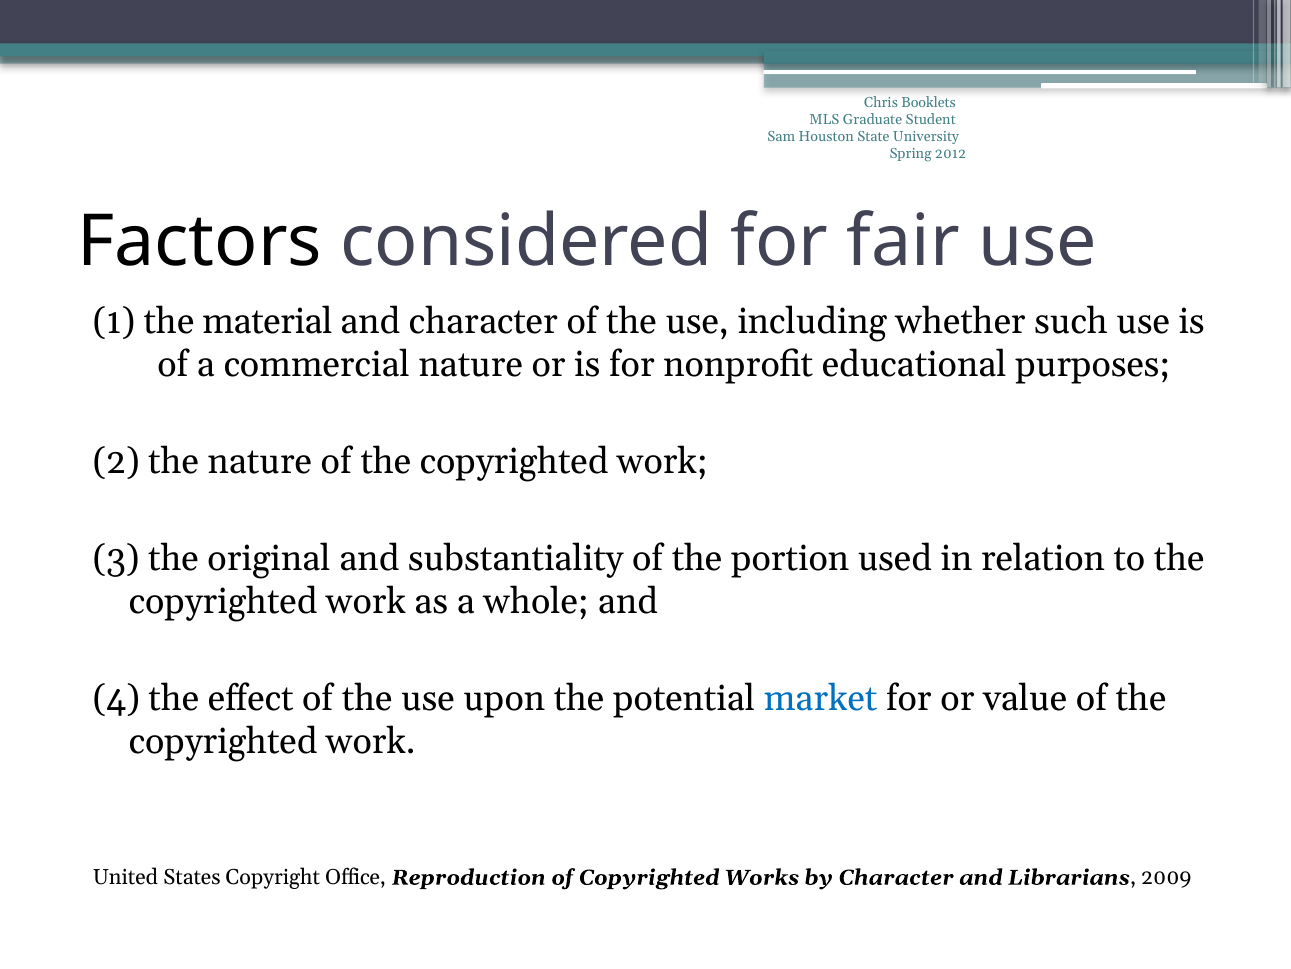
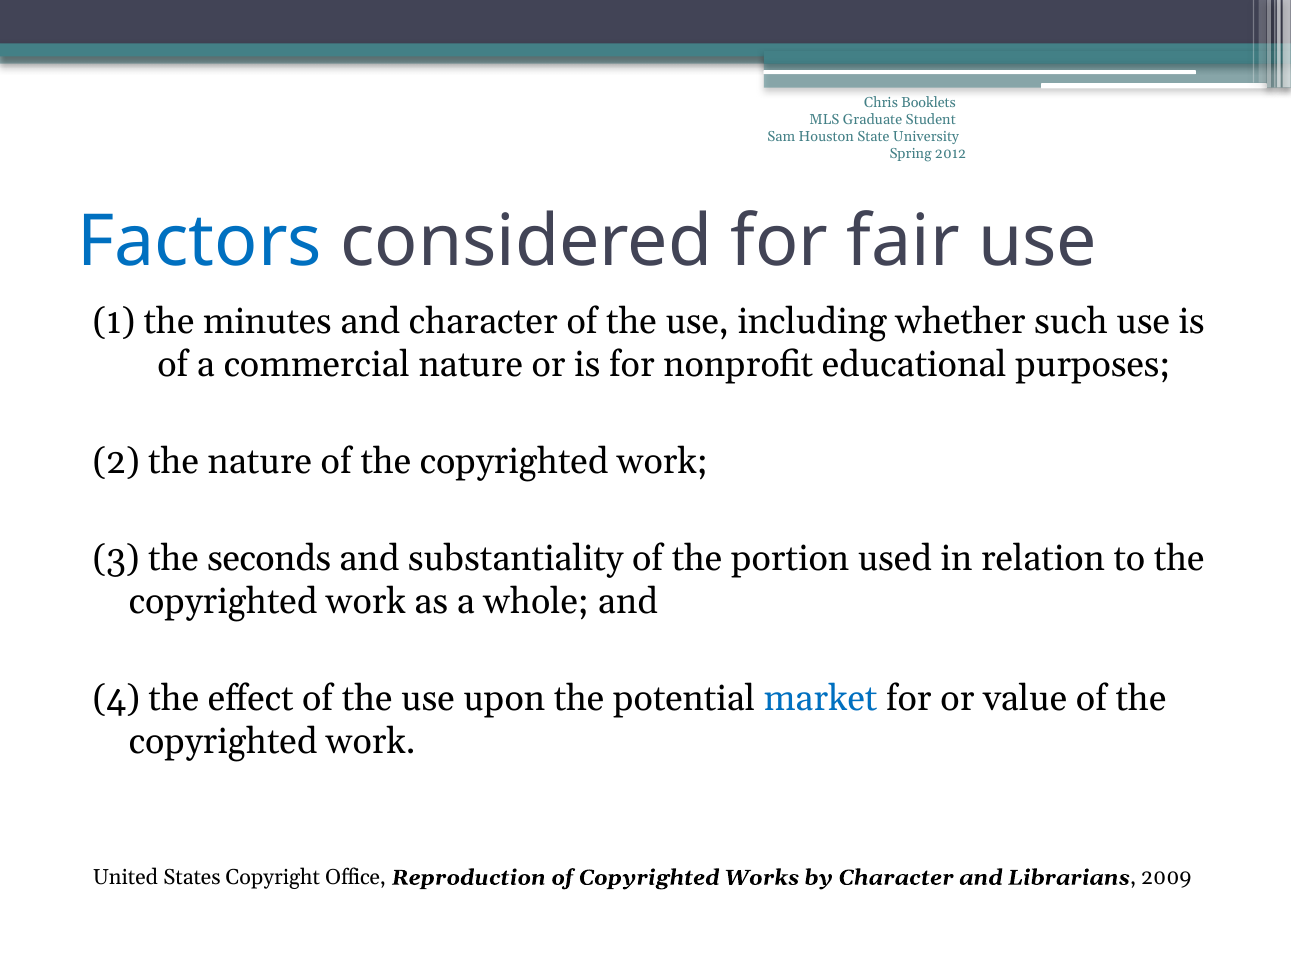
Factors colour: black -> blue
material: material -> minutes
original: original -> seconds
